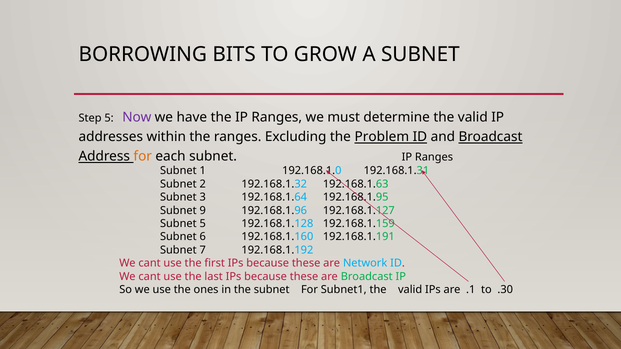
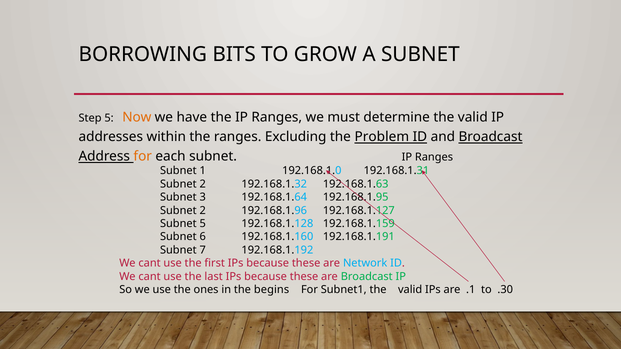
Now colour: purple -> orange
9 at (203, 211): 9 -> 2
the subnet: subnet -> begins
